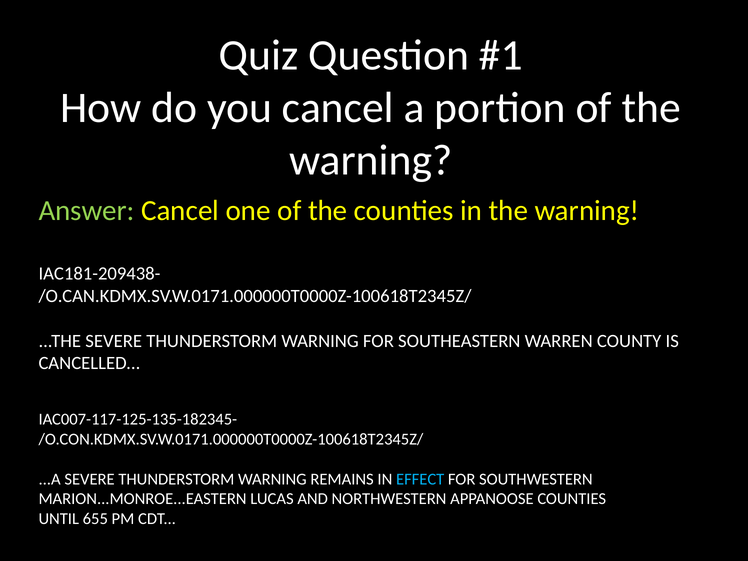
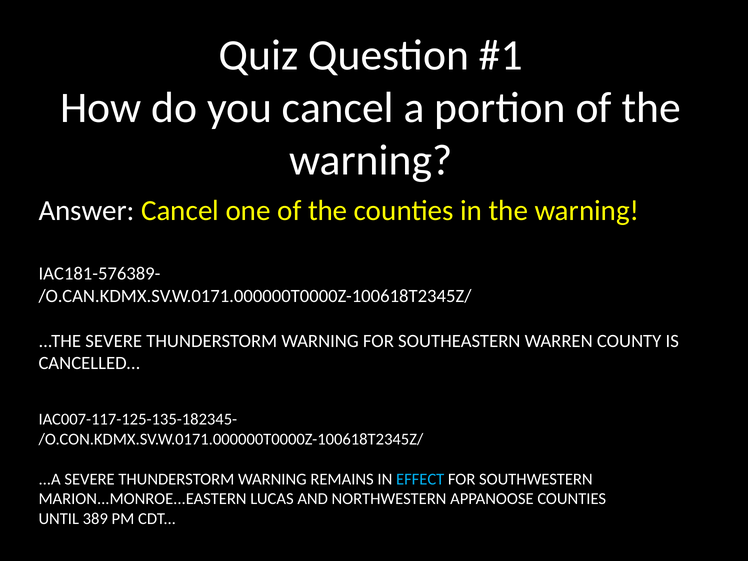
Answer colour: light green -> white
IAC181-209438-: IAC181-209438- -> IAC181-576389-
655: 655 -> 389
